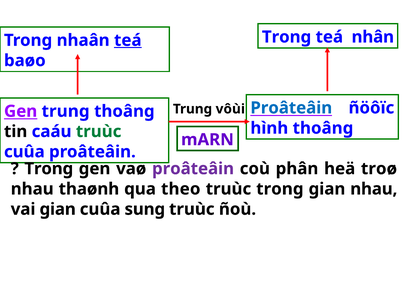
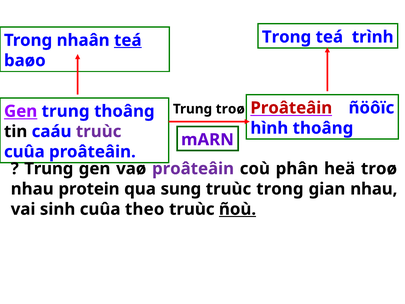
nhân: nhân -> trình
Proâteâin at (291, 108) colour: blue -> red
Trung vôùi: vôùi -> troø
truùc at (99, 131) colour: green -> purple
Trong at (49, 169): Trong -> Trung
thaønh: thaønh -> protein
theo: theo -> sung
vai gian: gian -> sinh
sung: sung -> theo
ñoù underline: none -> present
